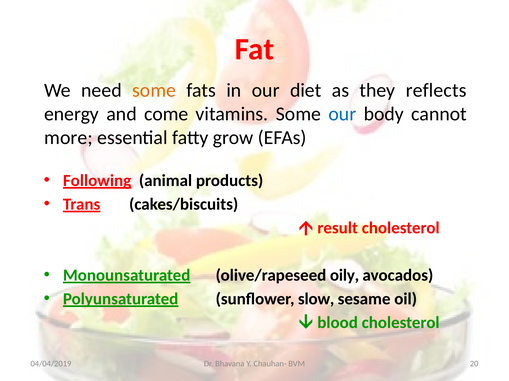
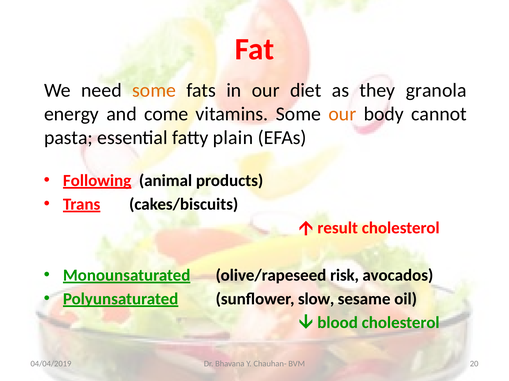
reflects: reflects -> granola
our at (342, 114) colour: blue -> orange
more: more -> pasta
grow: grow -> plain
oily: oily -> risk
